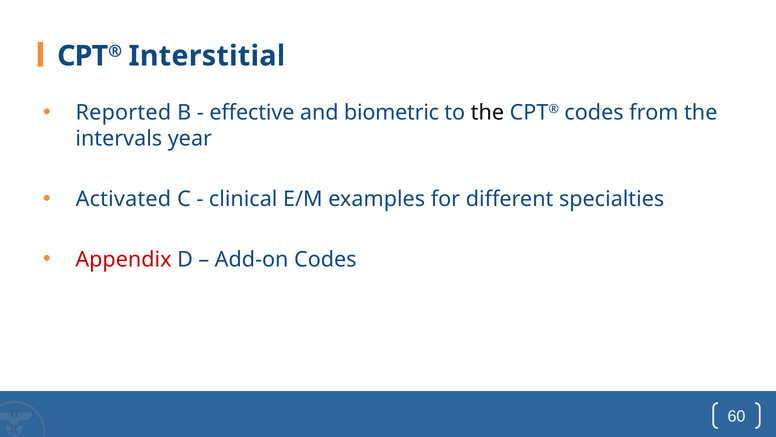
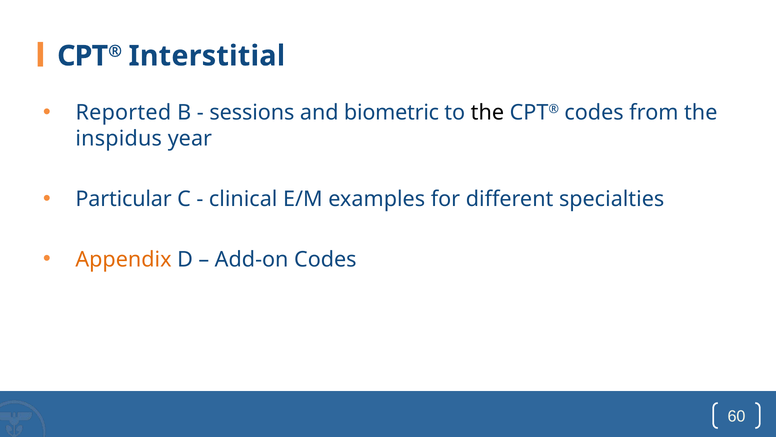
effective: effective -> sessions
intervals: intervals -> inspidus
Activated: Activated -> Particular
Appendix colour: red -> orange
